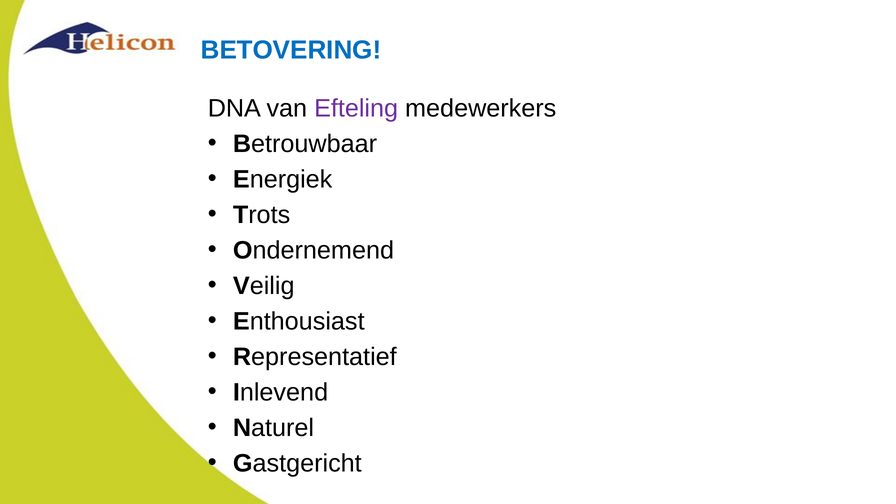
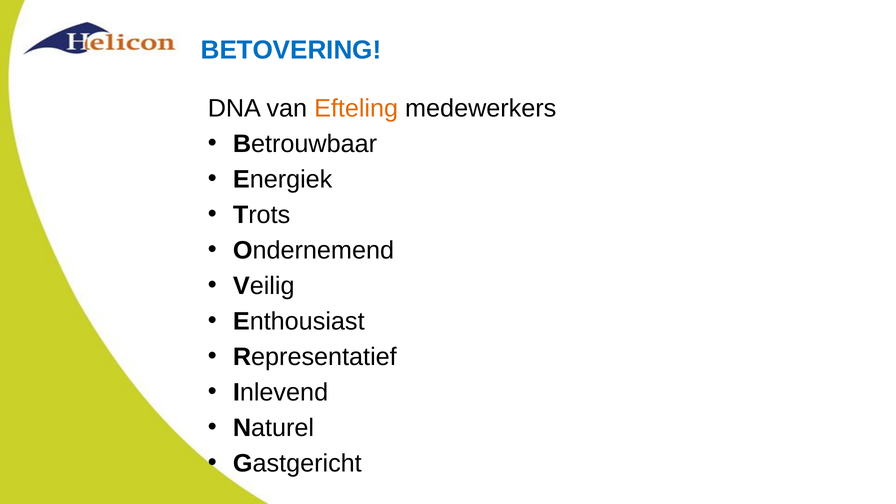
Efteling colour: purple -> orange
